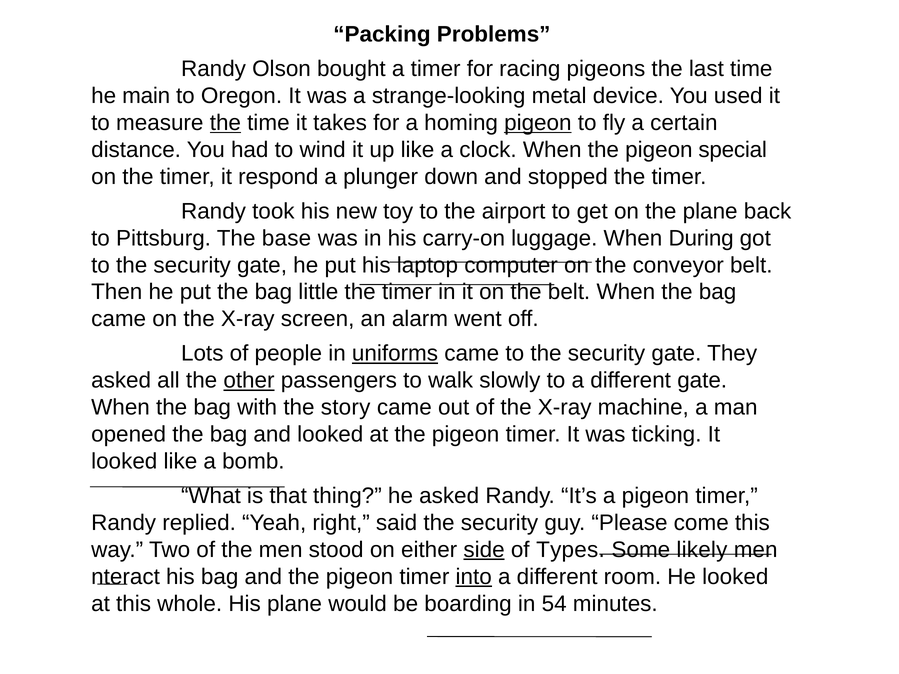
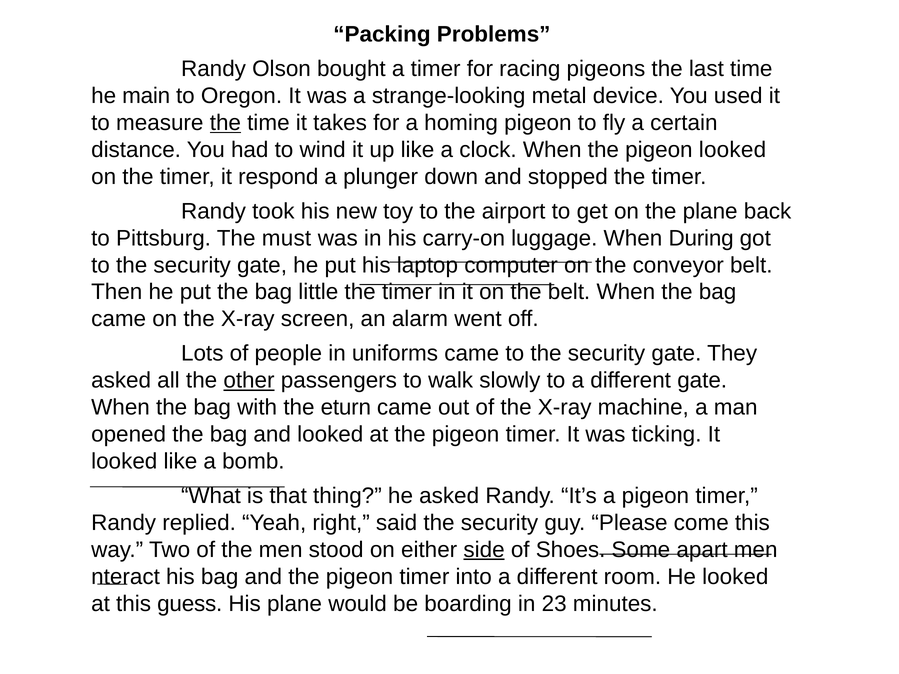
pigeon at (538, 123) underline: present -> none
pigeon special: special -> looked
base: base -> must
uniforms underline: present -> none
story: story -> eturn
Types: Types -> Shoes
likely: likely -> apart
into underline: present -> none
whole: whole -> guess
54: 54 -> 23
